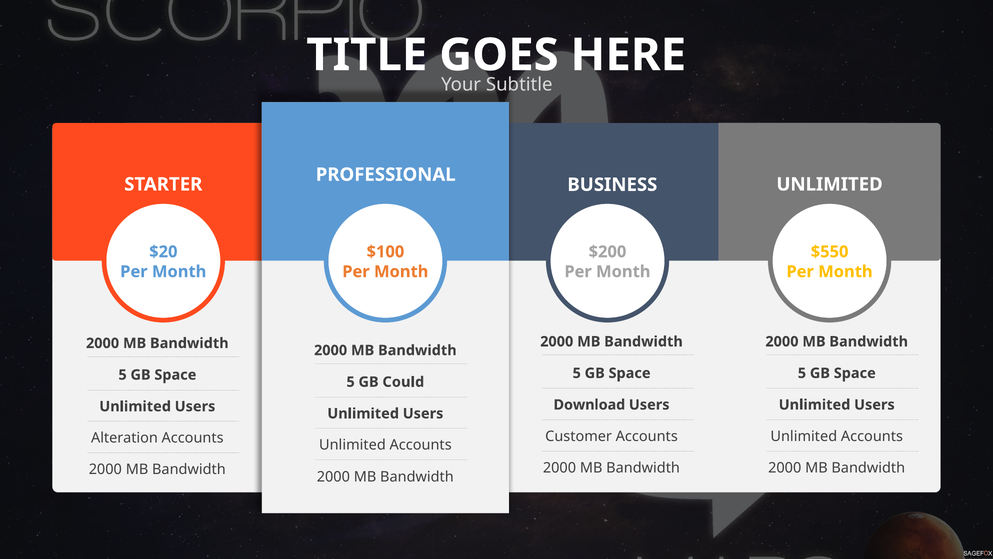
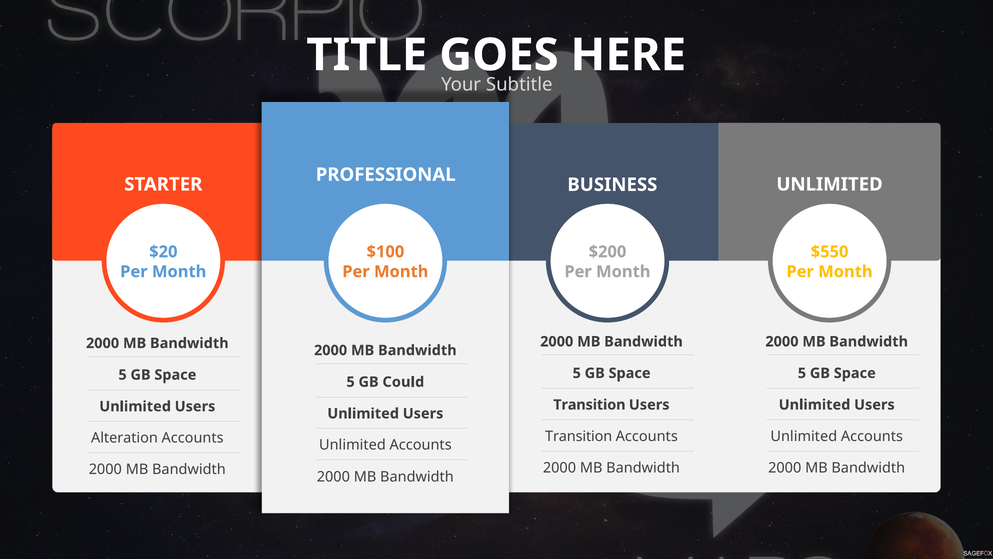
Download at (589, 405): Download -> Transition
Customer at (579, 436): Customer -> Transition
